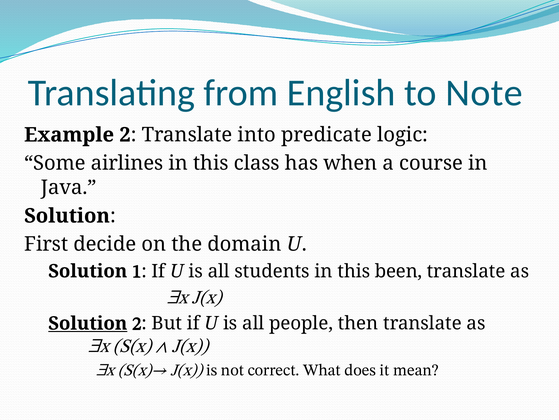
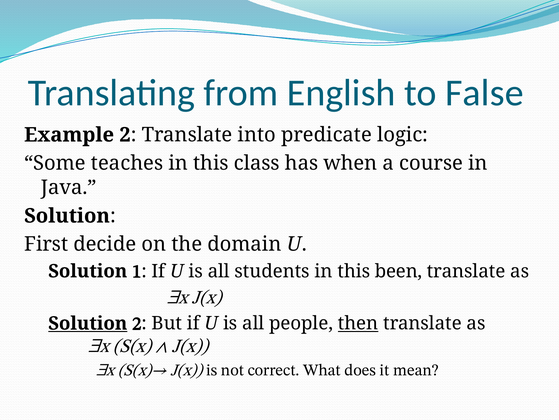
Note: Note -> False
airlines: airlines -> teaches
then underline: none -> present
